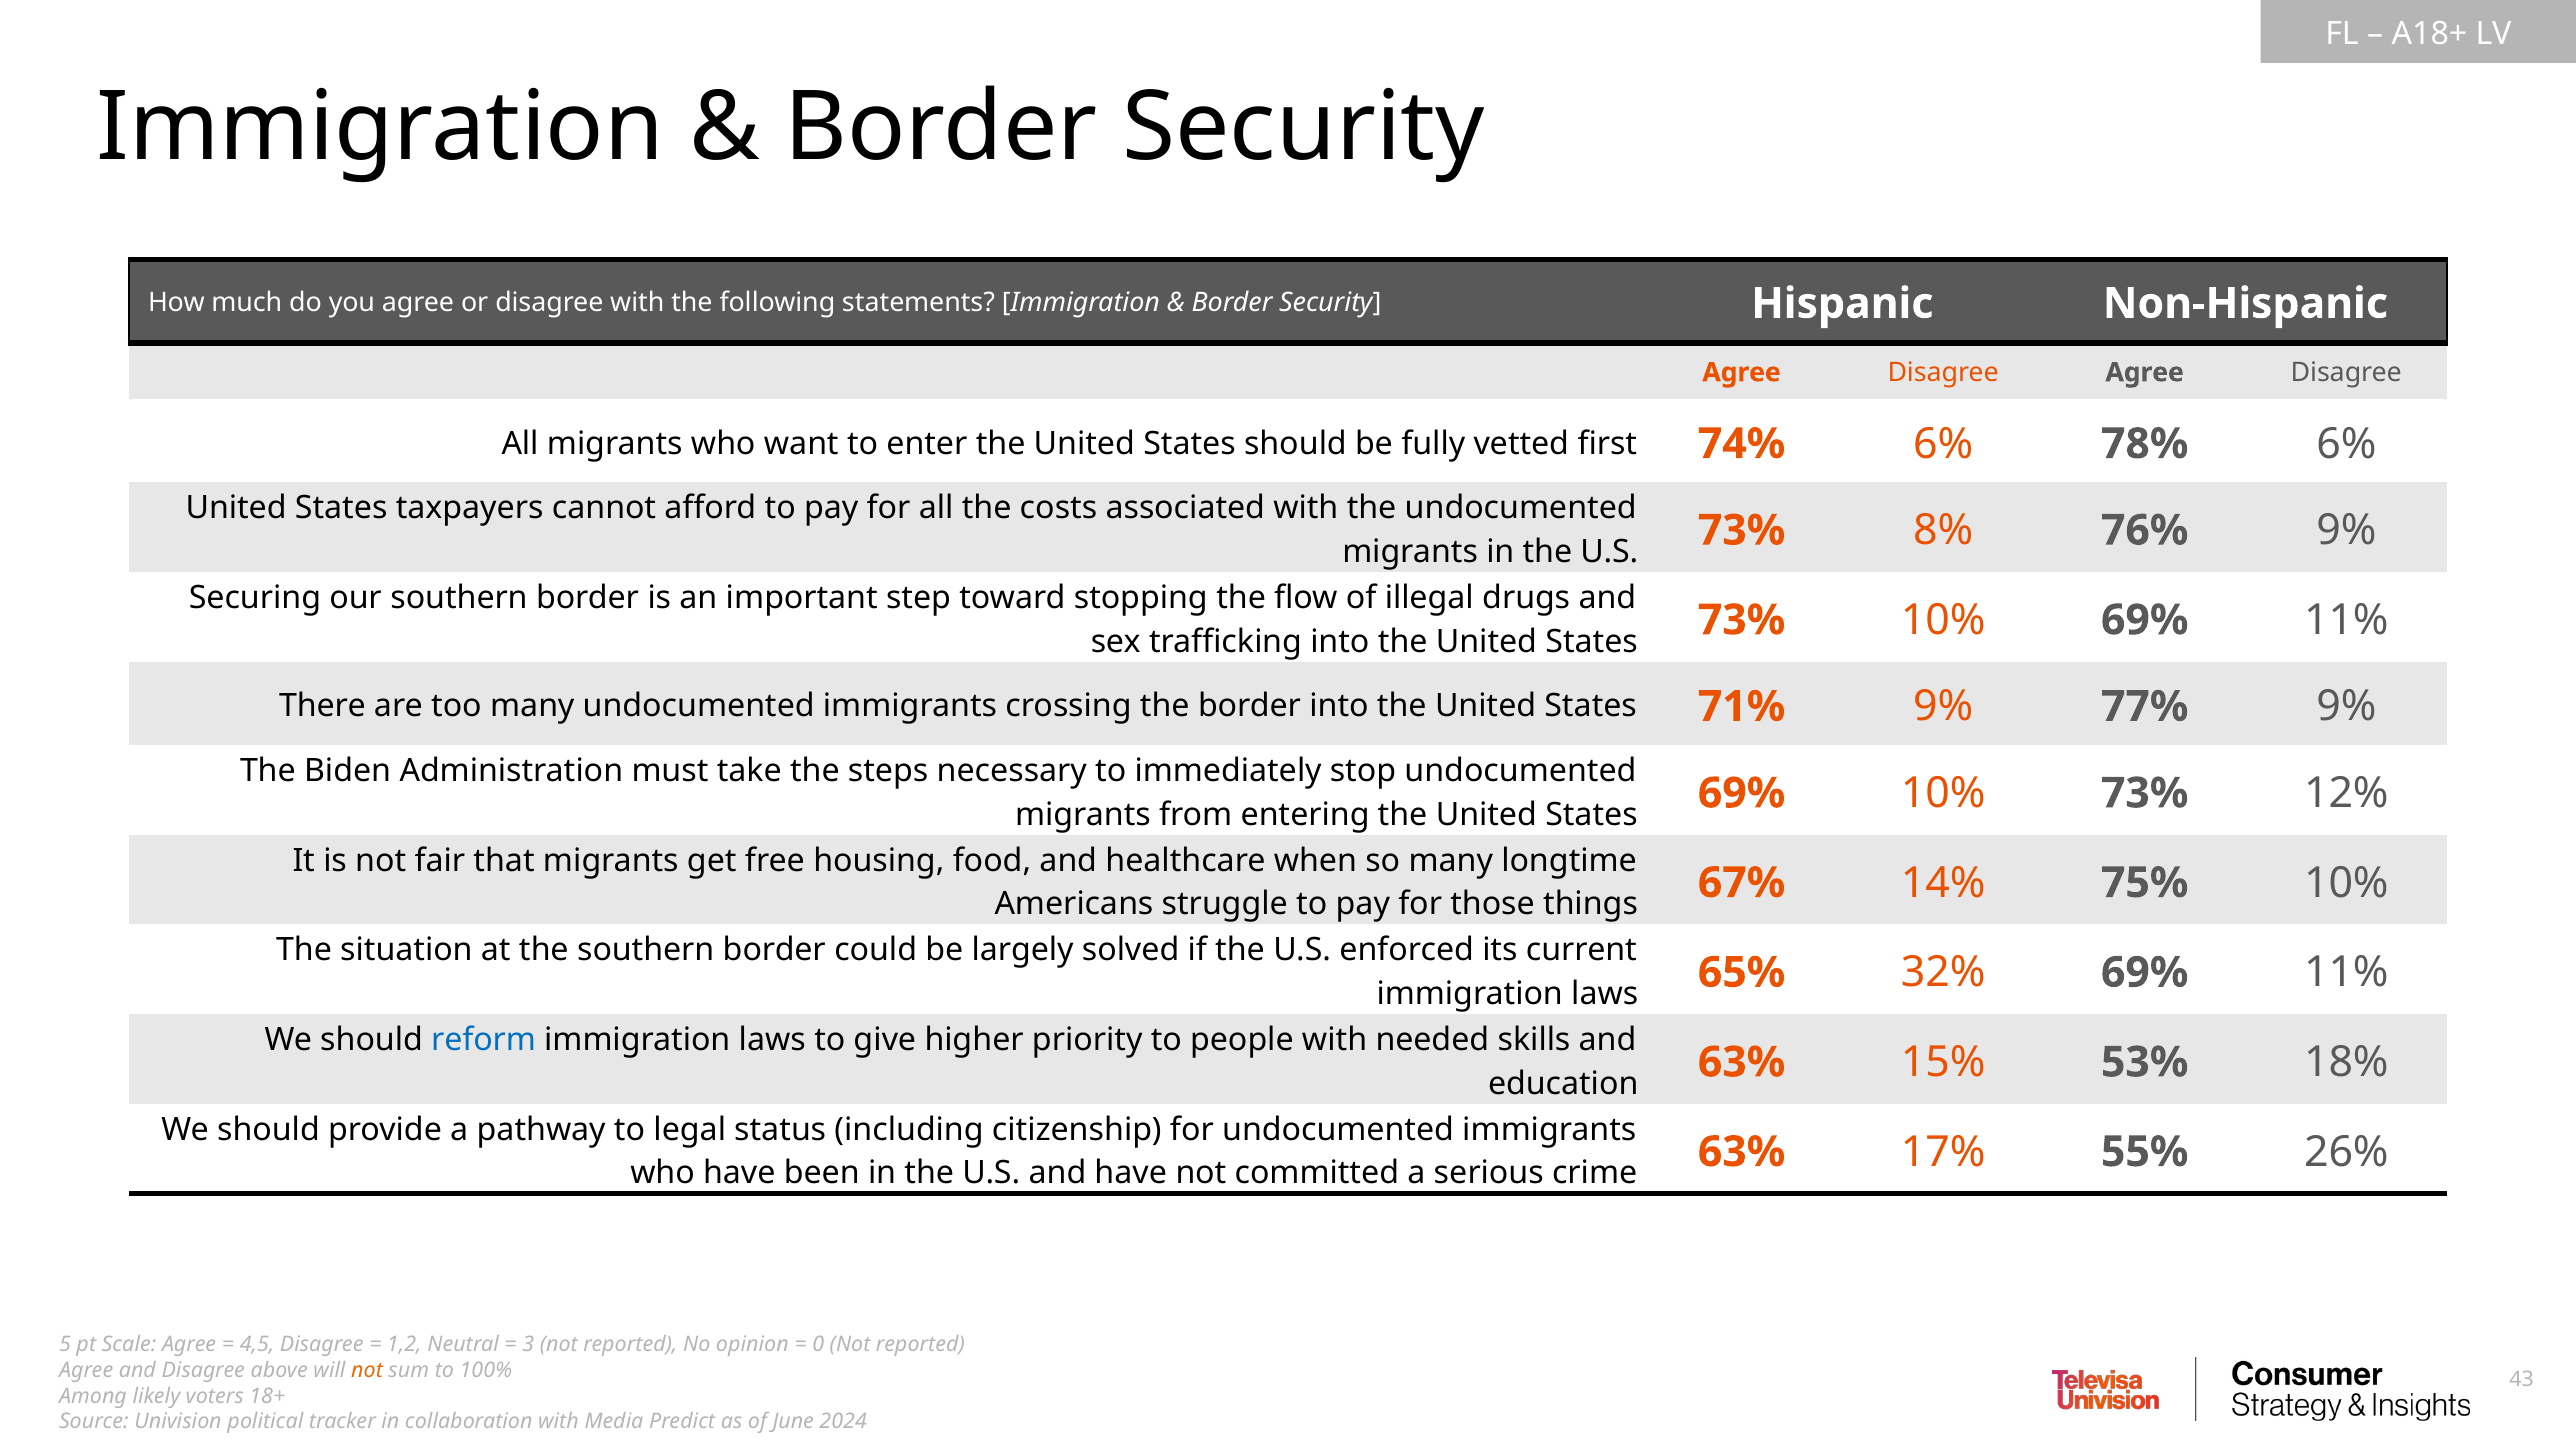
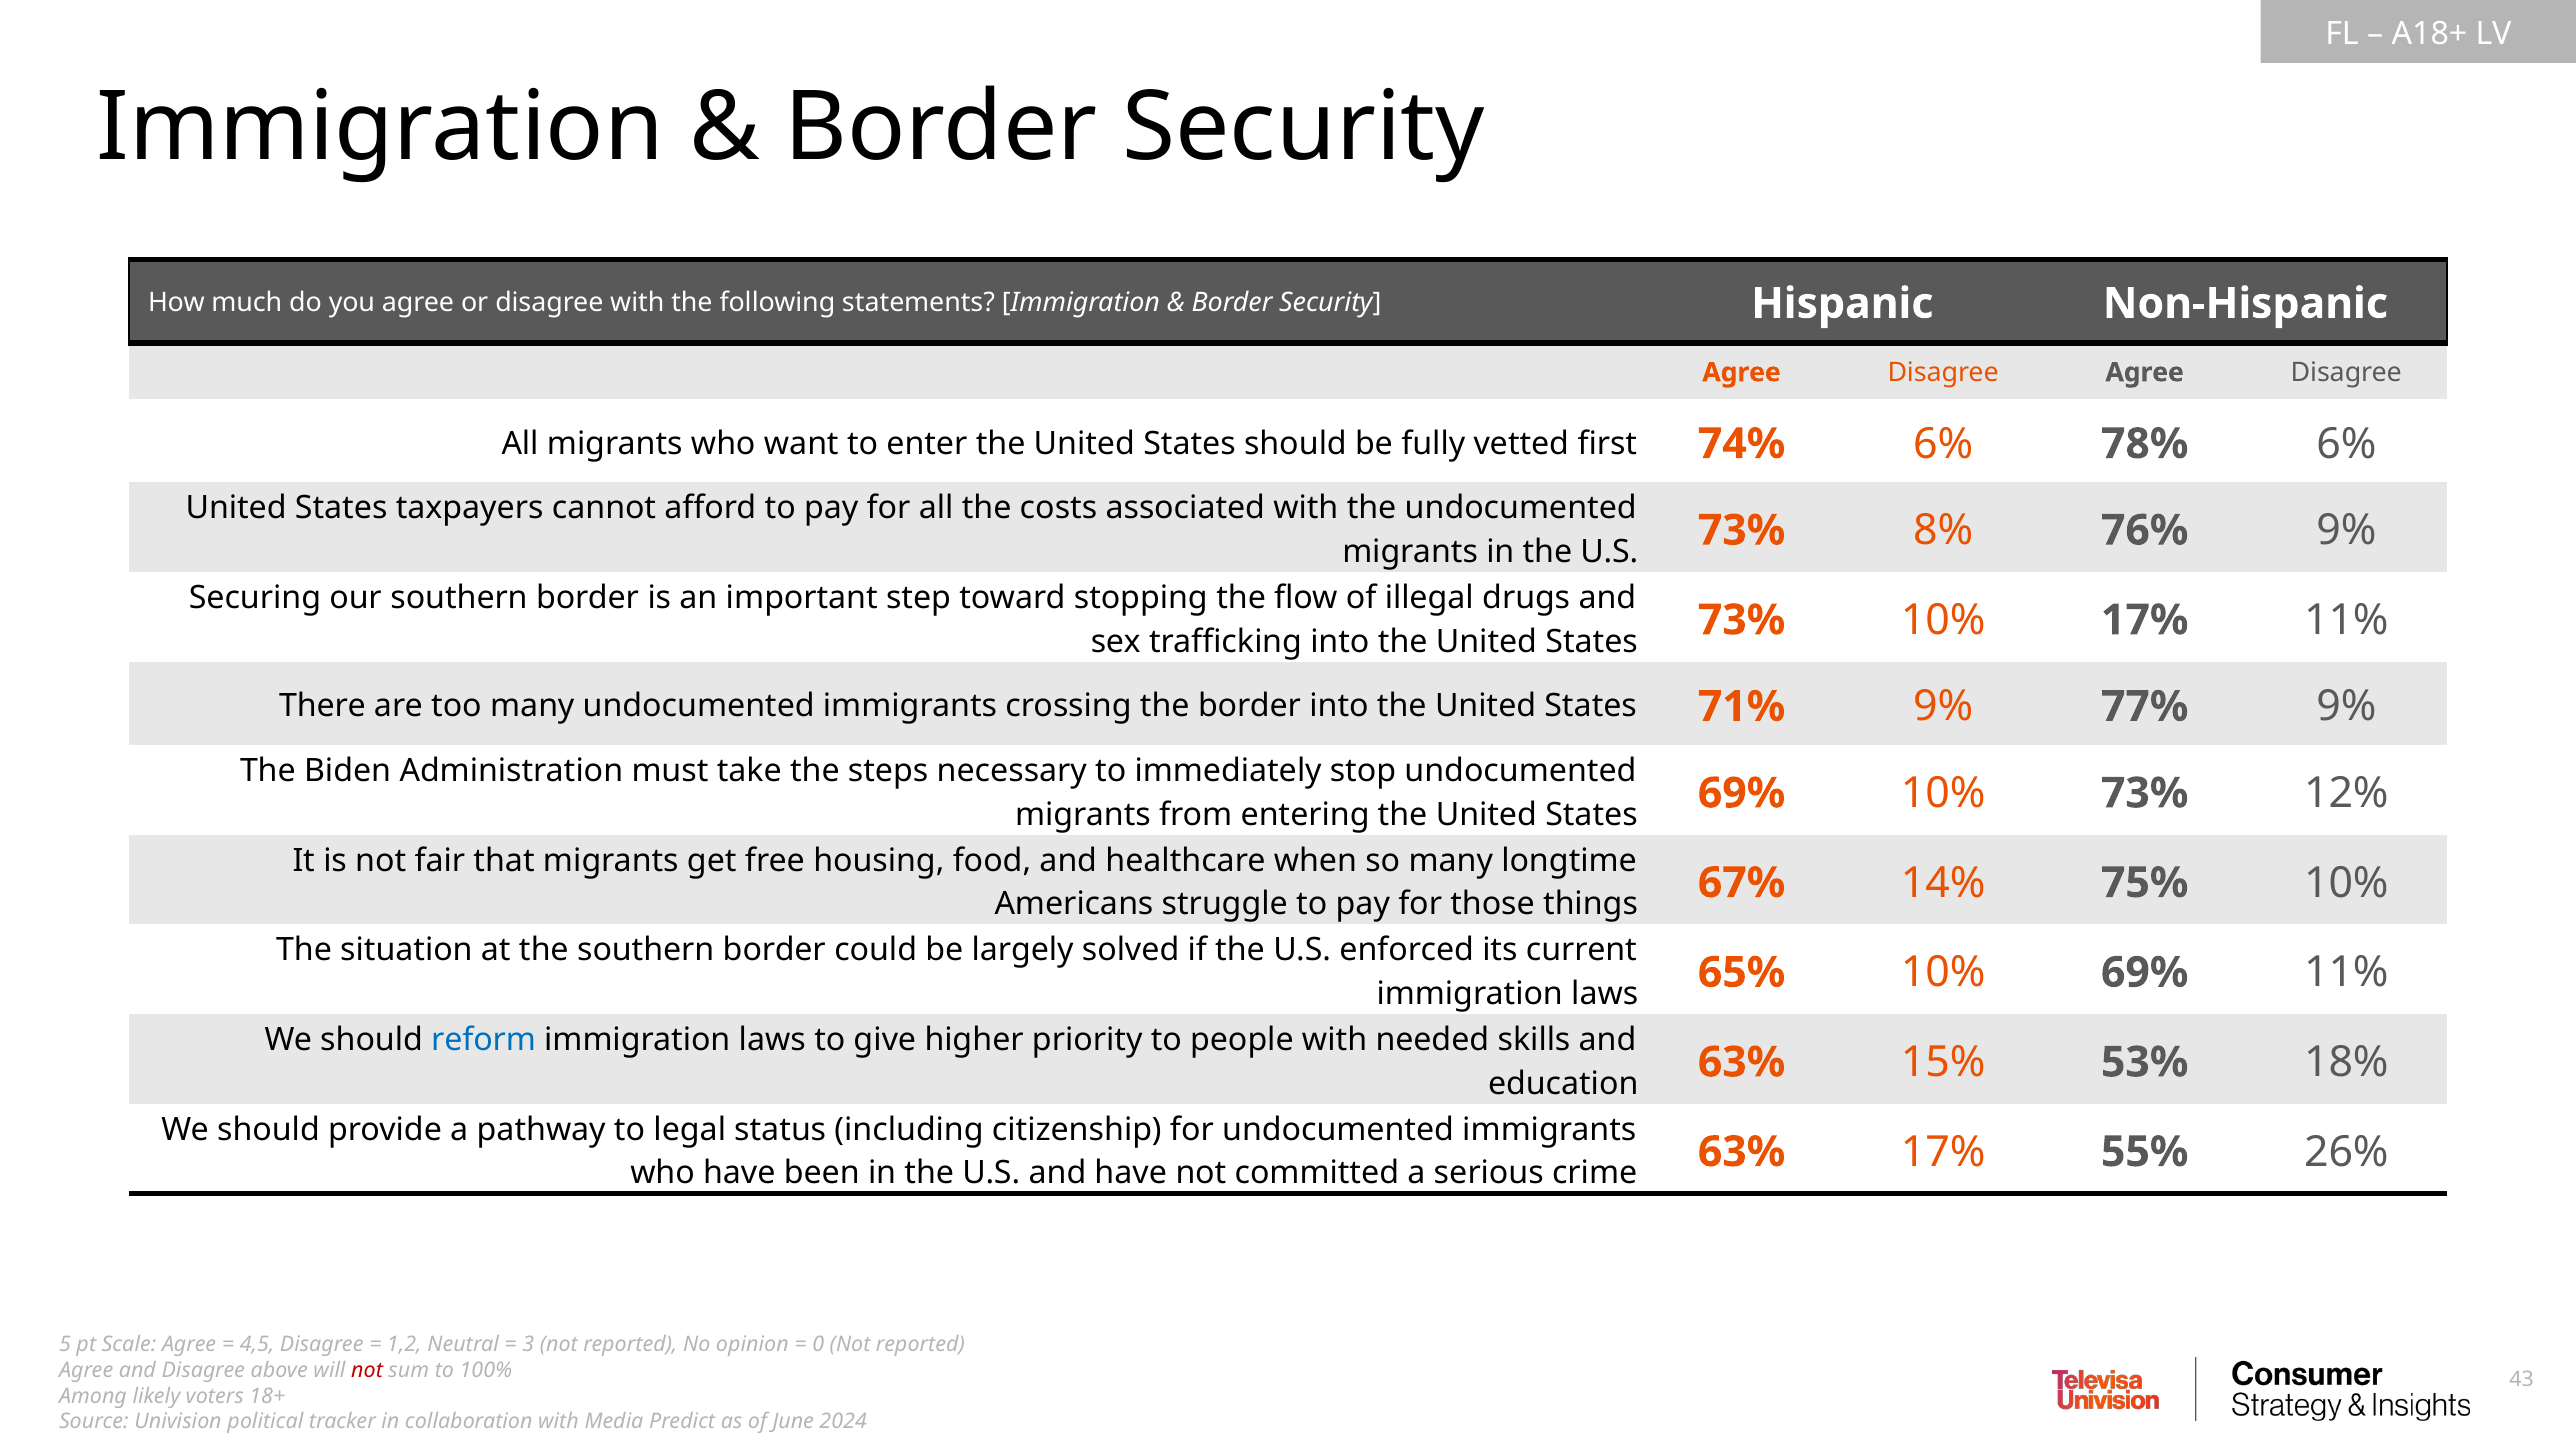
10% 69%: 69% -> 17%
65% 32%: 32% -> 10%
not at (367, 1370) colour: orange -> red
